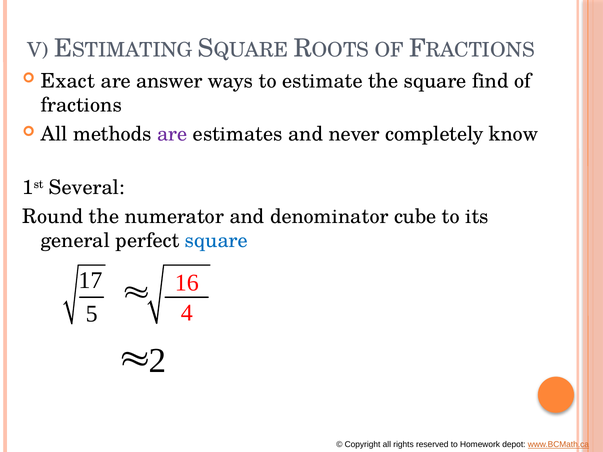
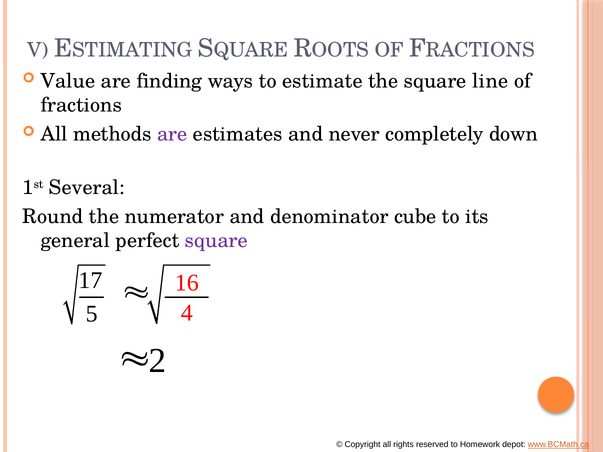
Exact: Exact -> Value
answer: answer -> finding
find: find -> line
know: know -> down
square at (216, 241) colour: blue -> purple
